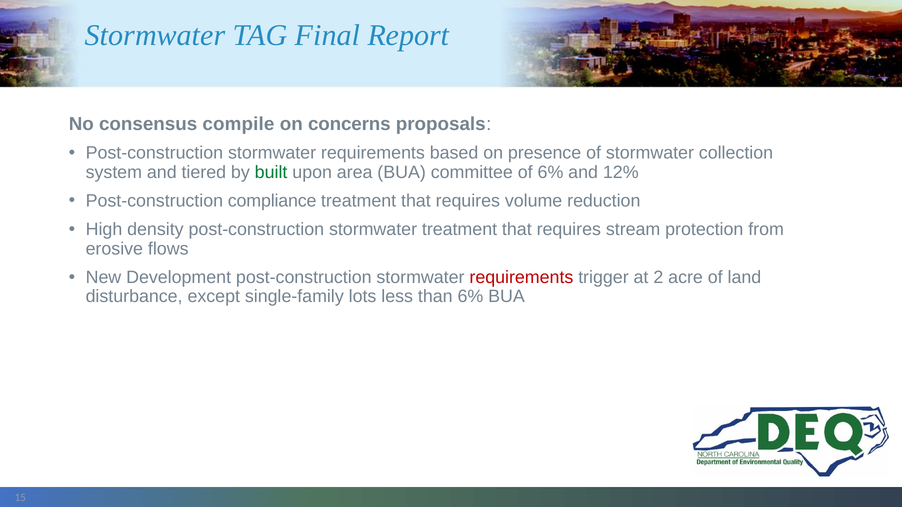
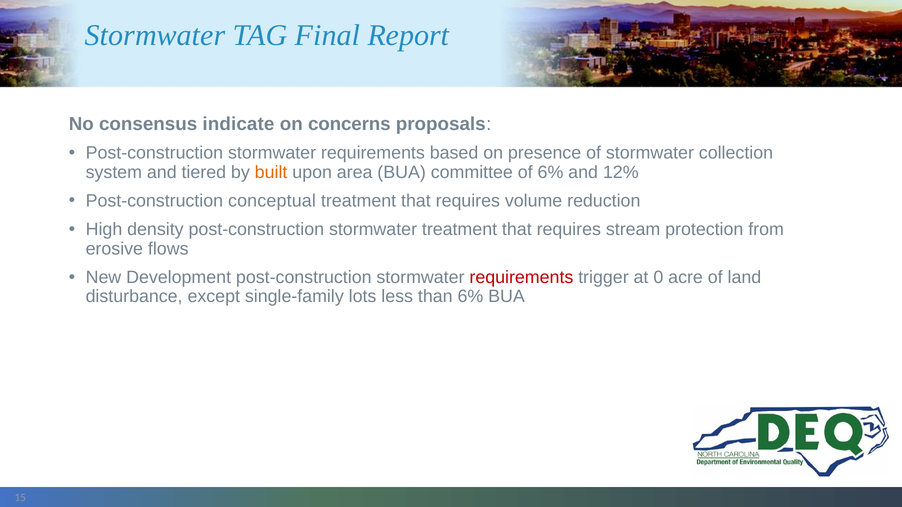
compile: compile -> indicate
built colour: green -> orange
compliance: compliance -> conceptual
2: 2 -> 0
